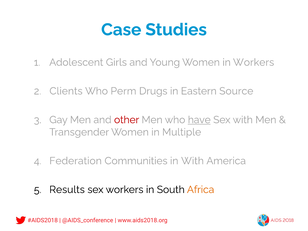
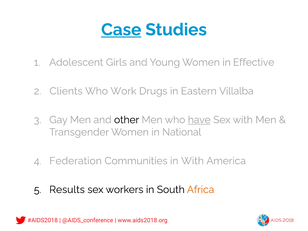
Case underline: none -> present
in Workers: Workers -> Effective
Perm: Perm -> Work
Source: Source -> Villalba
other colour: red -> black
Multiple: Multiple -> National
